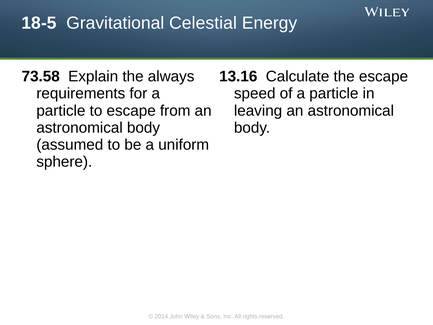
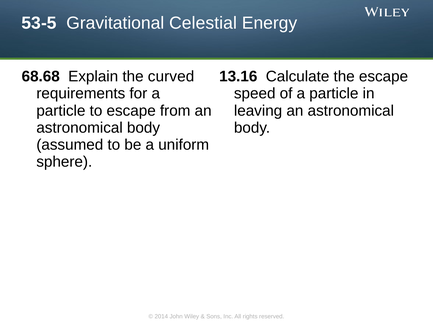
18-5: 18-5 -> 53-5
73.58: 73.58 -> 68.68
always: always -> curved
